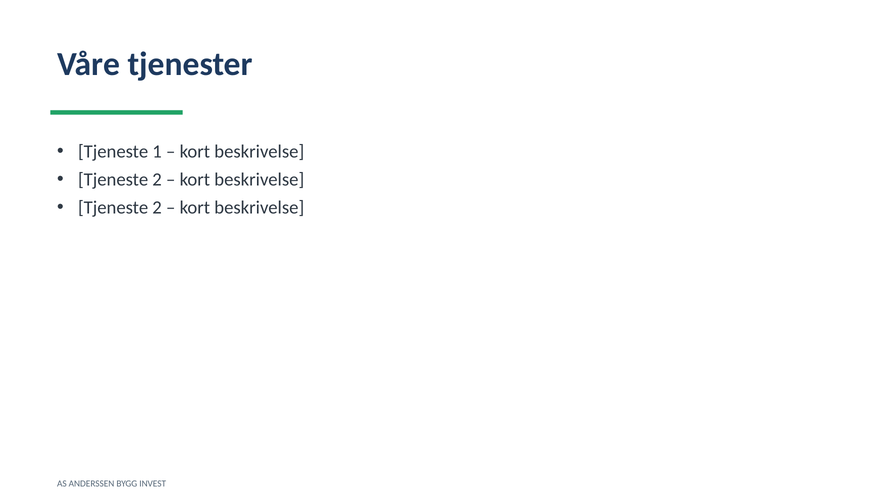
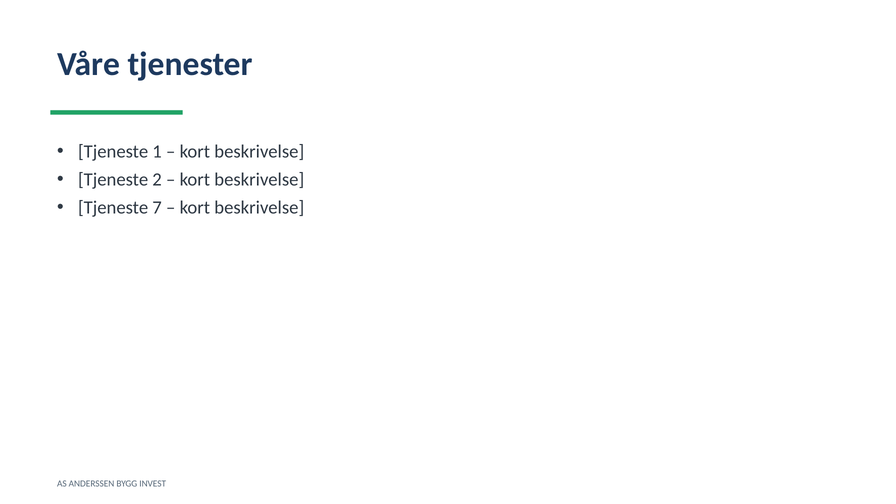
2 at (157, 208): 2 -> 7
